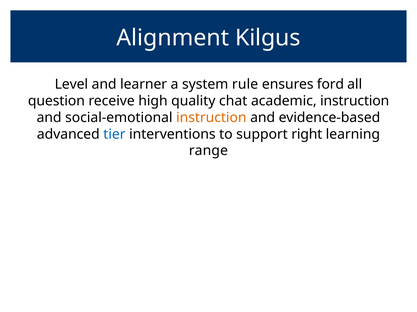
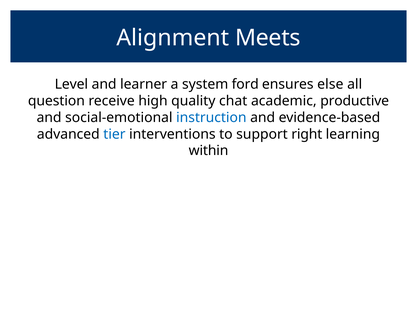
Kilgus: Kilgus -> Meets
rule: rule -> ford
ford: ford -> else
academic instruction: instruction -> productive
instruction at (211, 118) colour: orange -> blue
range: range -> within
